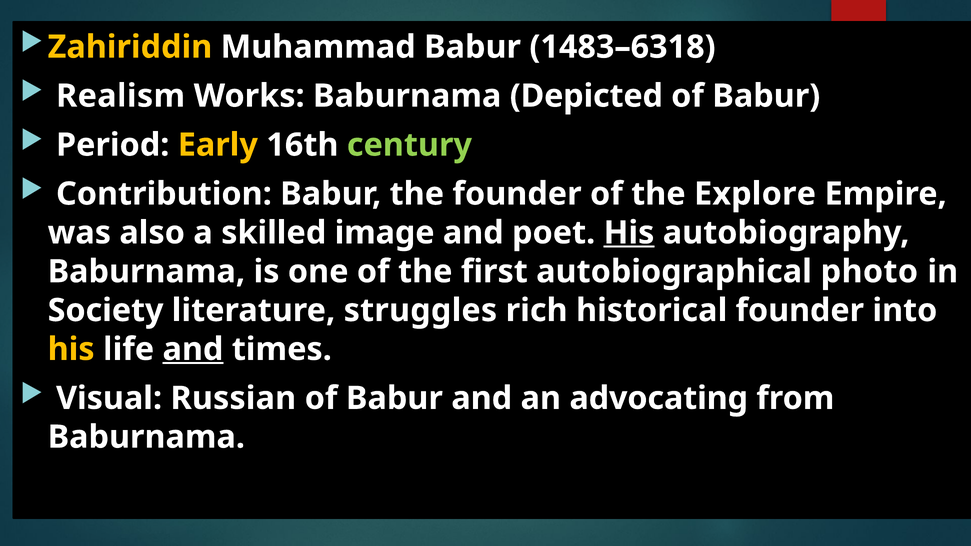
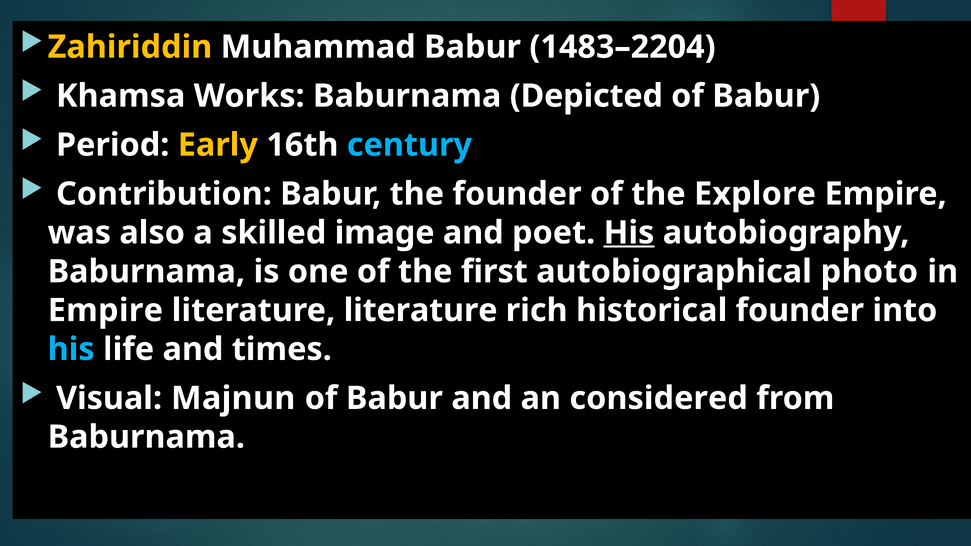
1483–6318: 1483–6318 -> 1483–2204
Realism: Realism -> Khamsa
century colour: light green -> light blue
Society at (106, 311): Society -> Empire
literature struggles: struggles -> literature
his at (71, 349) colour: yellow -> light blue
and at (193, 349) underline: present -> none
Russian: Russian -> Majnun
advocating: advocating -> considered
